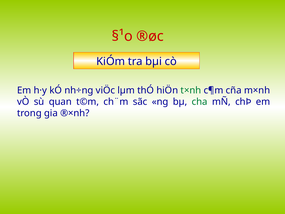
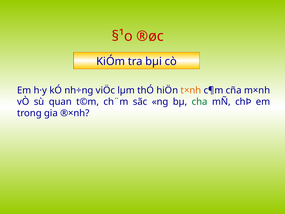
t×nh colour: green -> orange
